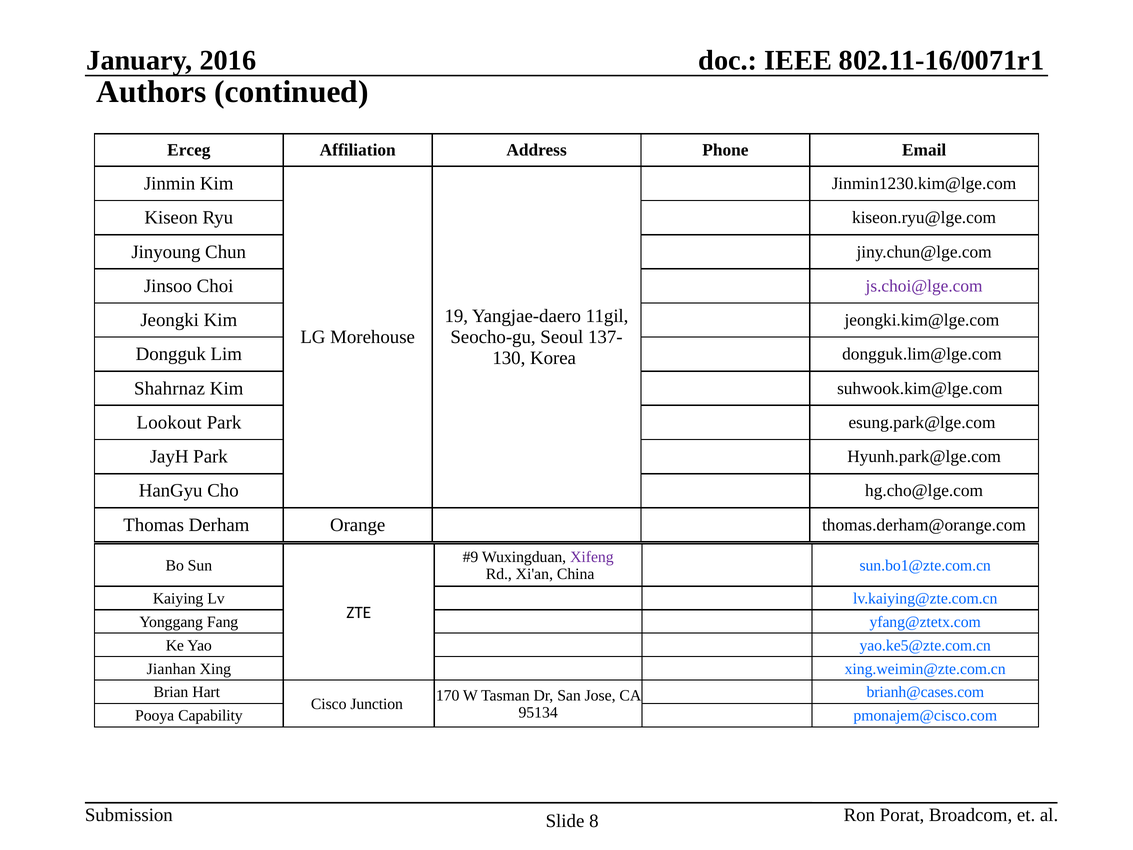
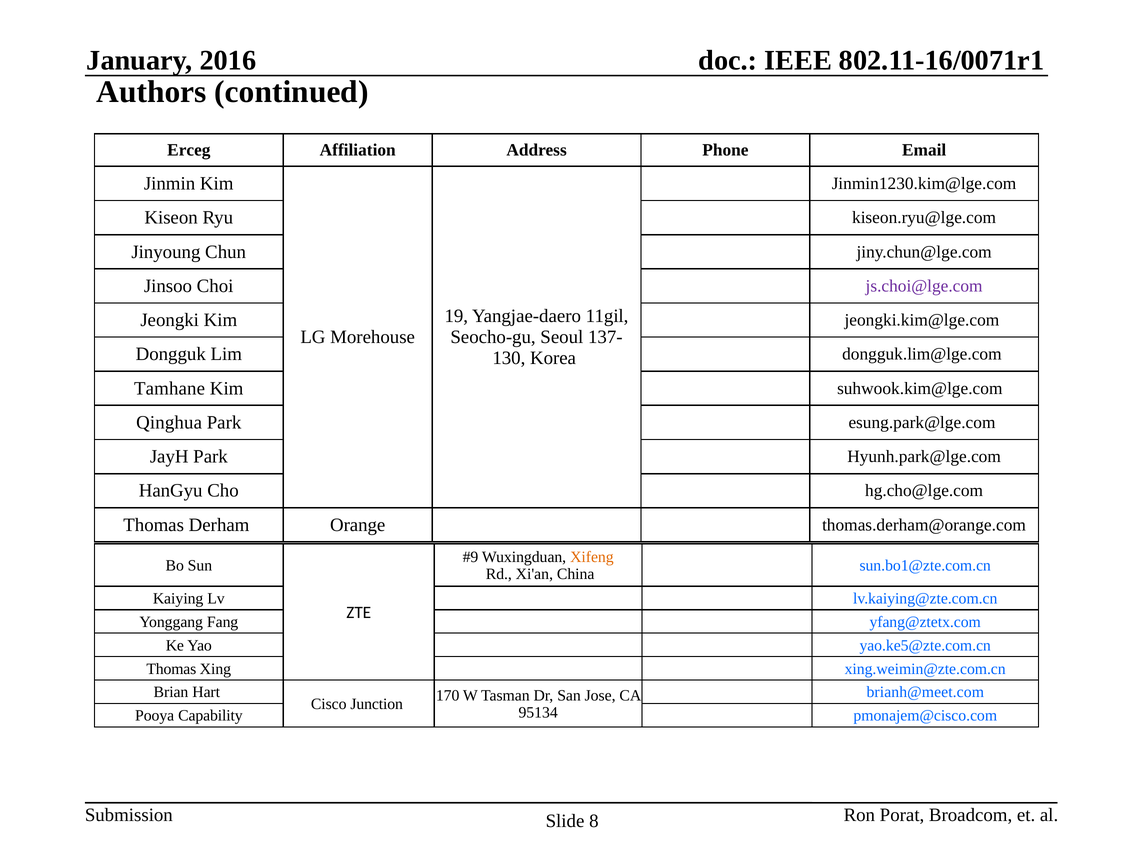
Shahrnaz: Shahrnaz -> Tamhane
Lookout: Lookout -> Qinghua
Xifeng colour: purple -> orange
Jianhan at (171, 669): Jianhan -> Thomas
brianh@cases.com: brianh@cases.com -> brianh@meet.com
